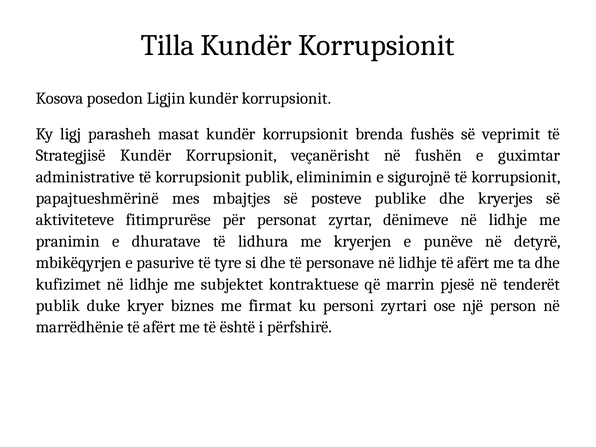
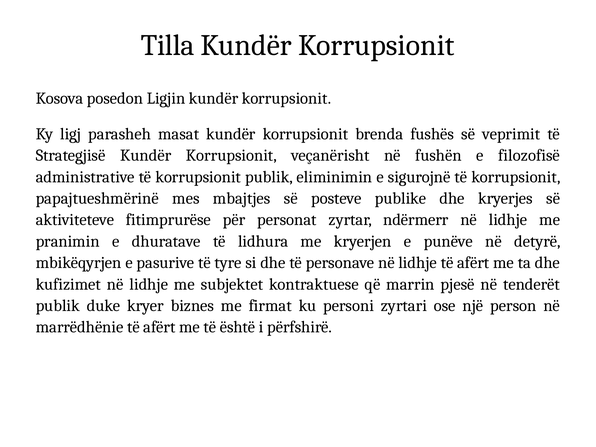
guximtar: guximtar -> filozofisë
dënimeve: dënimeve -> ndërmerr
